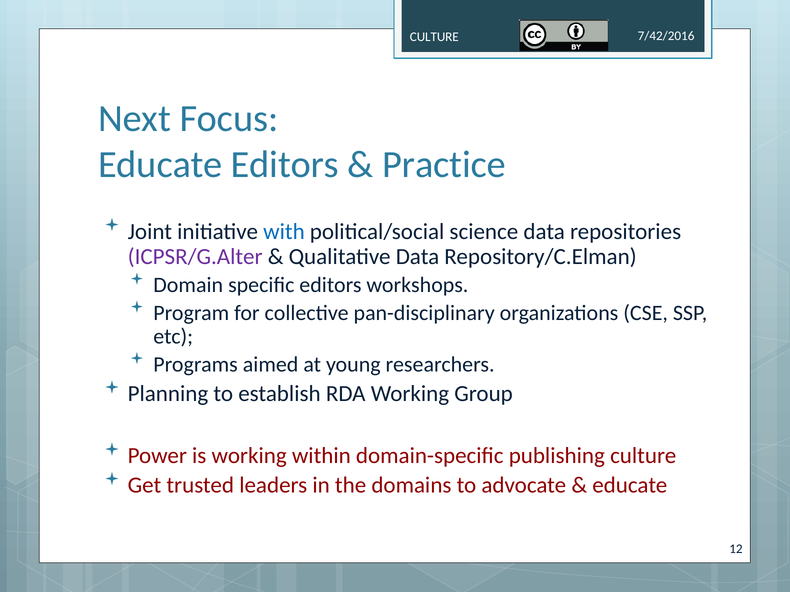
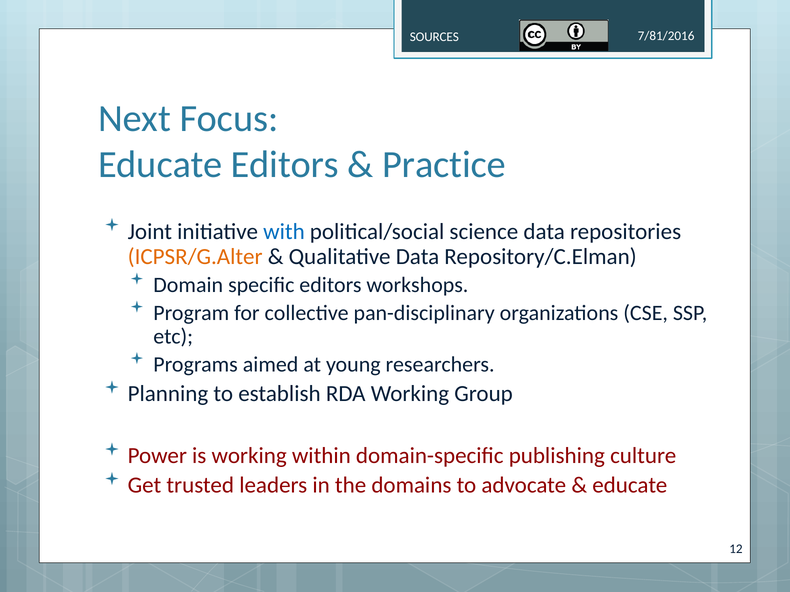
7/42/2016: 7/42/2016 -> 7/81/2016
CULTURE at (434, 37): CULTURE -> SOURCES
ICPSR/G.Alter colour: purple -> orange
